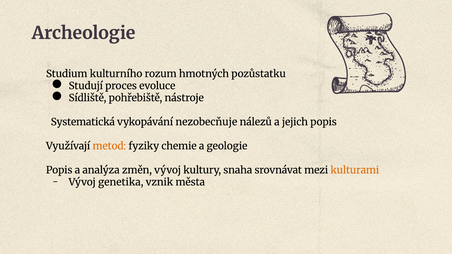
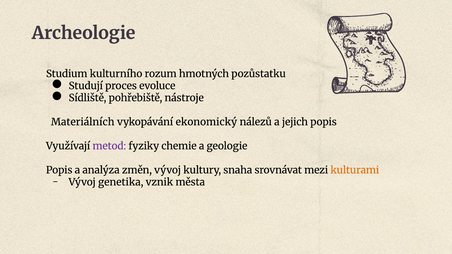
Systematická: Systematická -> Materiálních
nezobecňuje: nezobecňuje -> ekonomický
metod colour: orange -> purple
